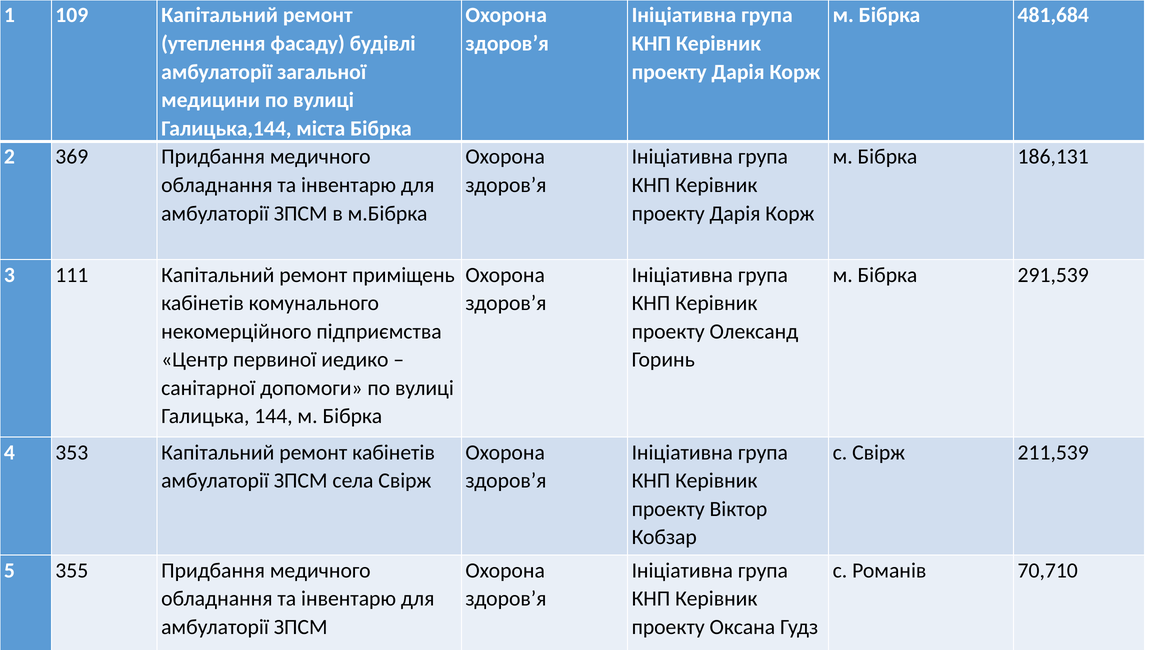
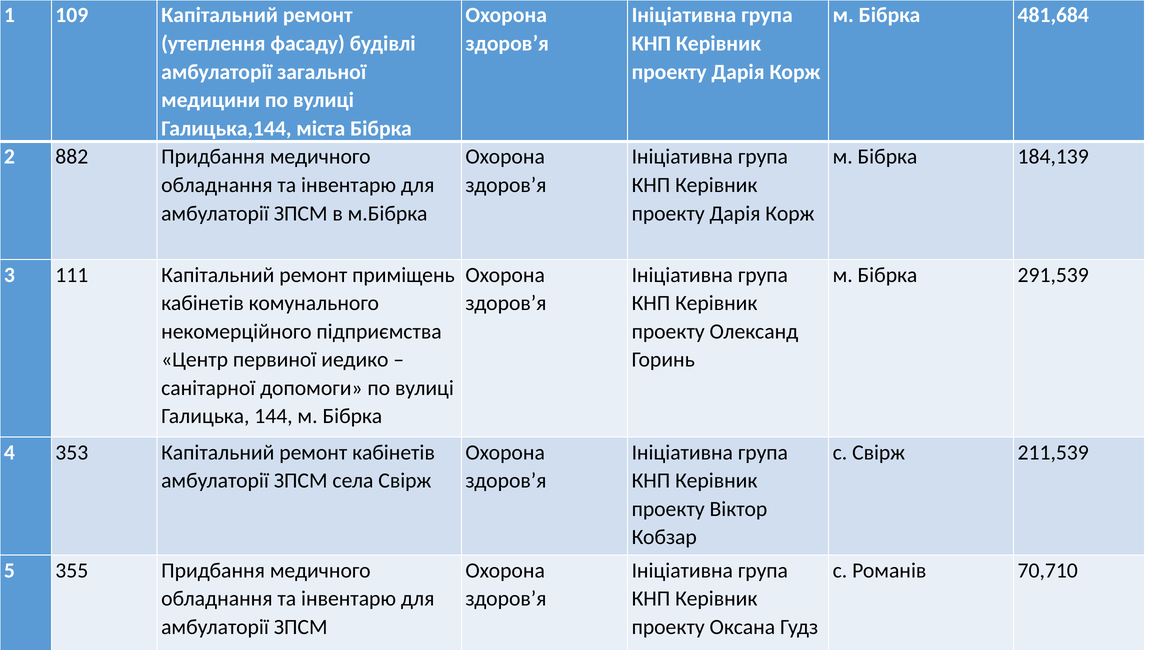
369: 369 -> 882
186,131: 186,131 -> 184,139
